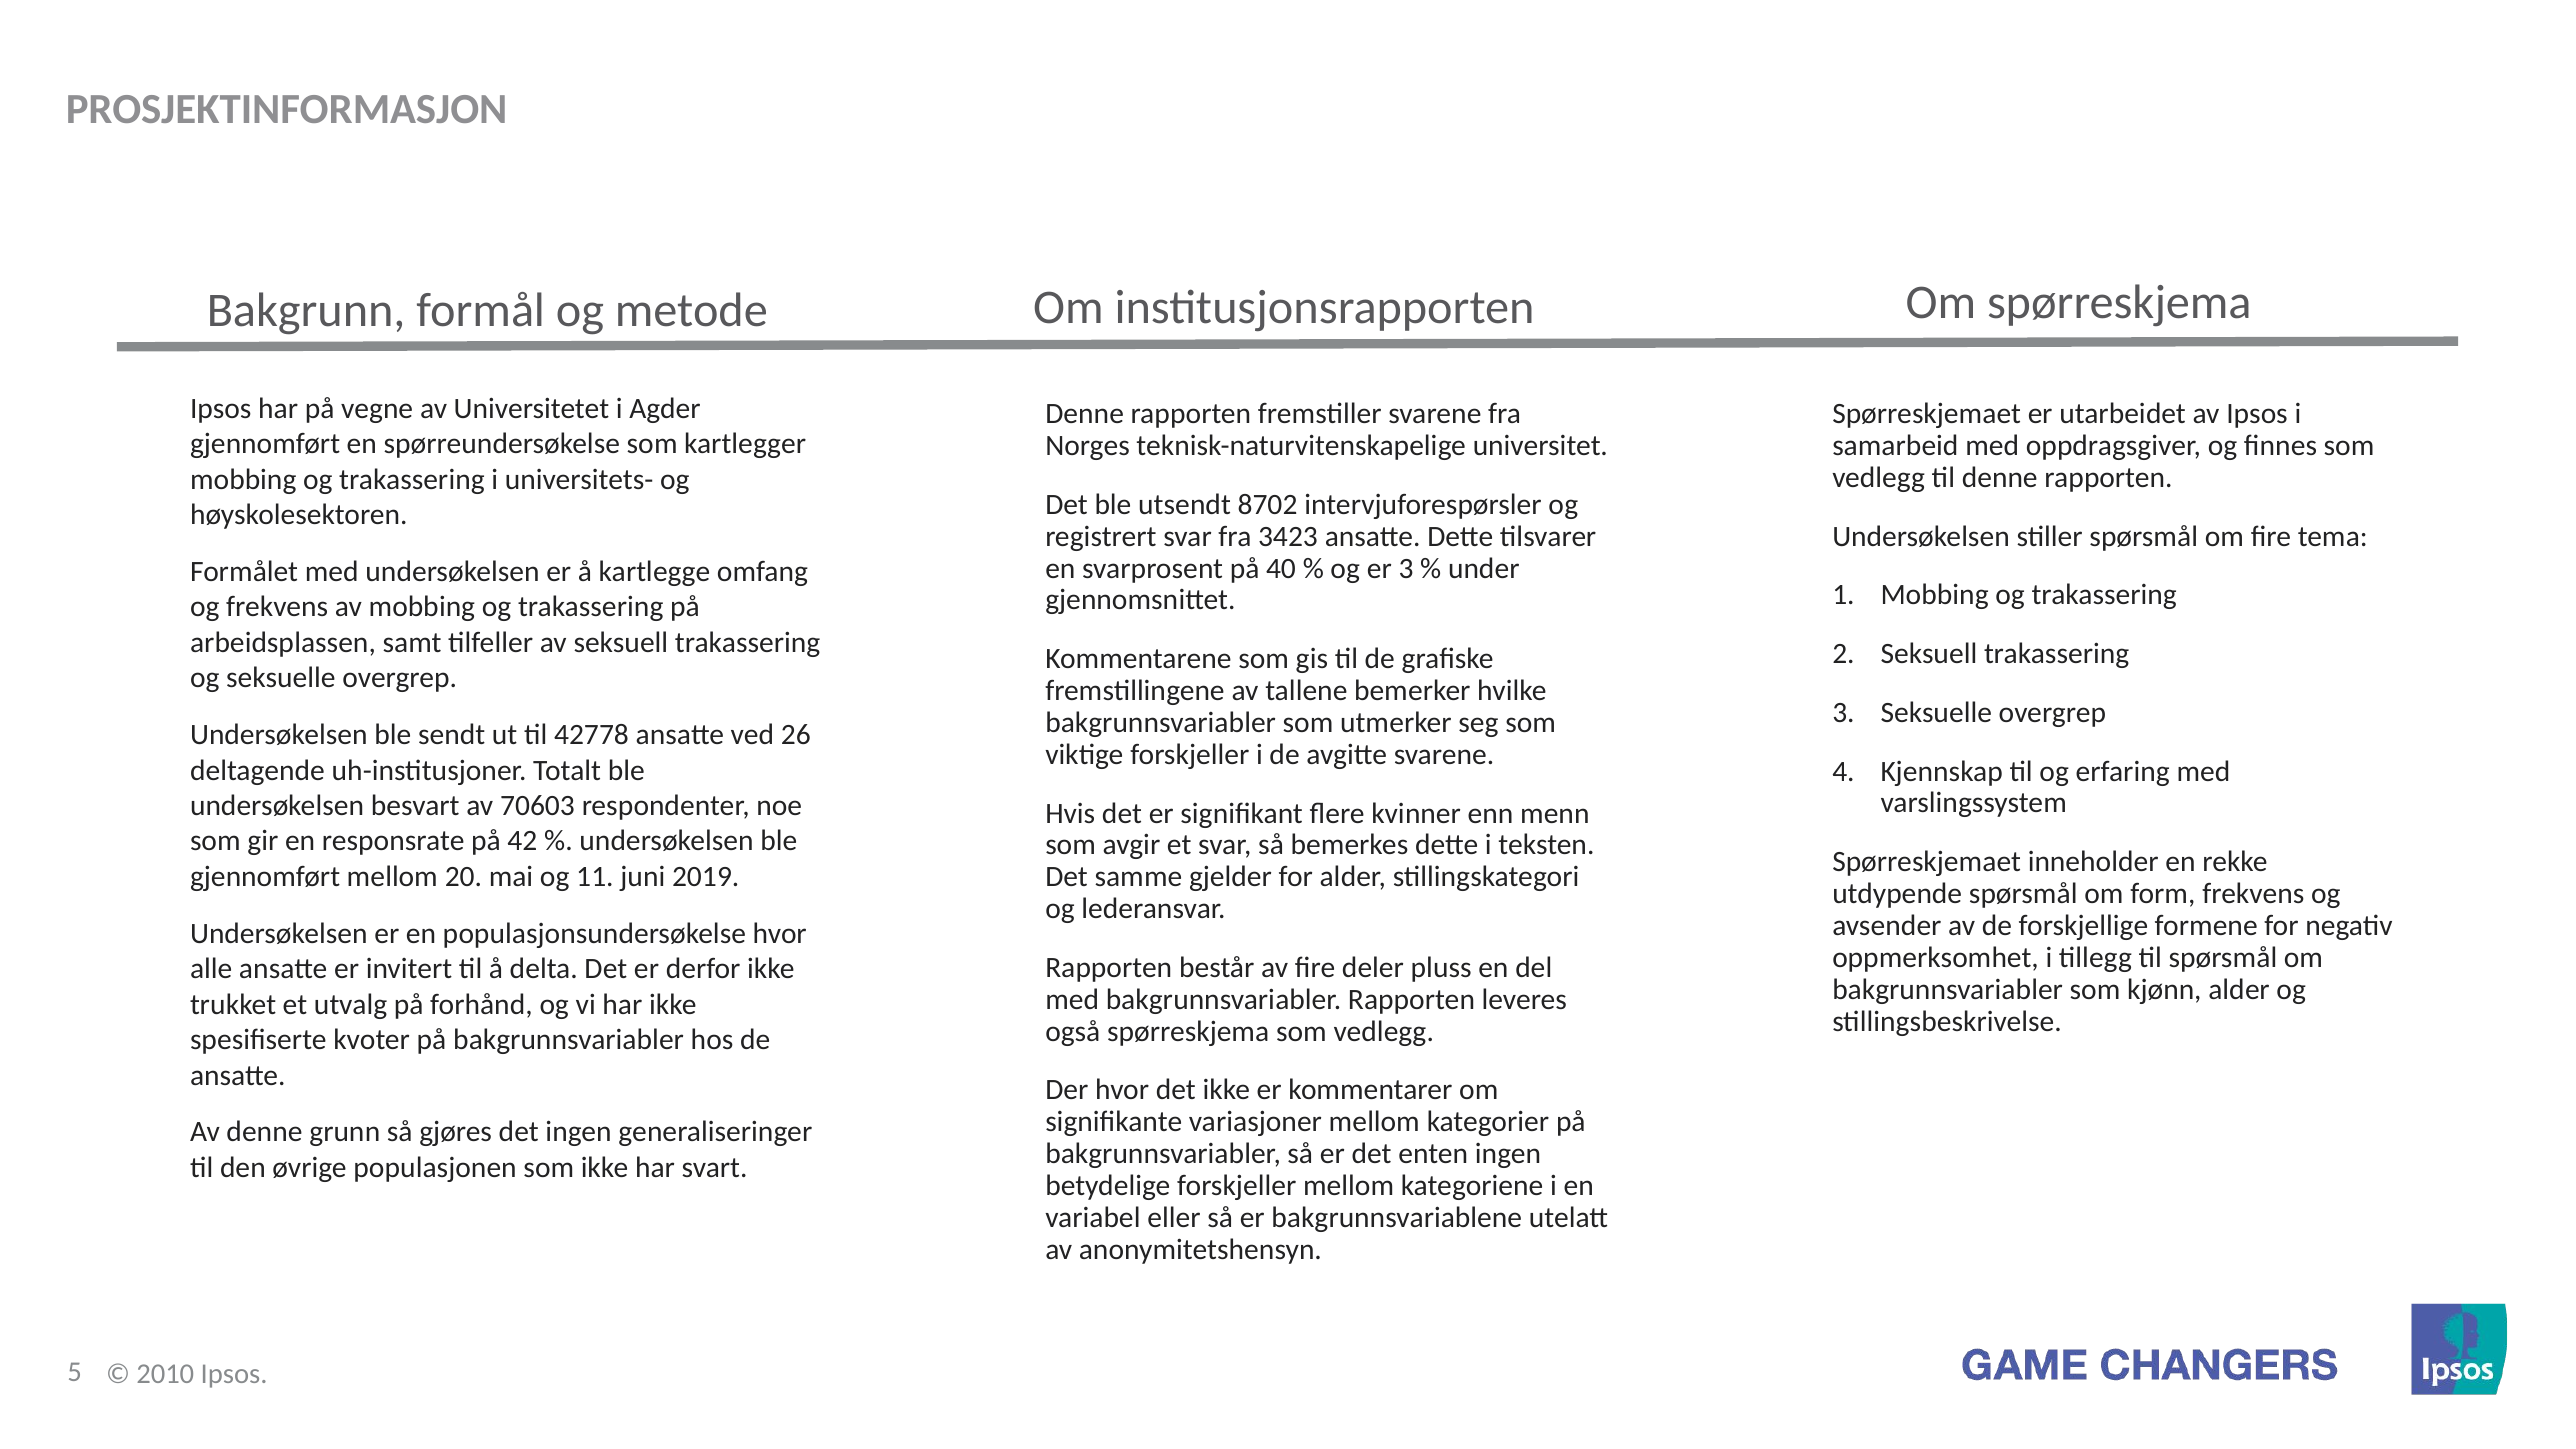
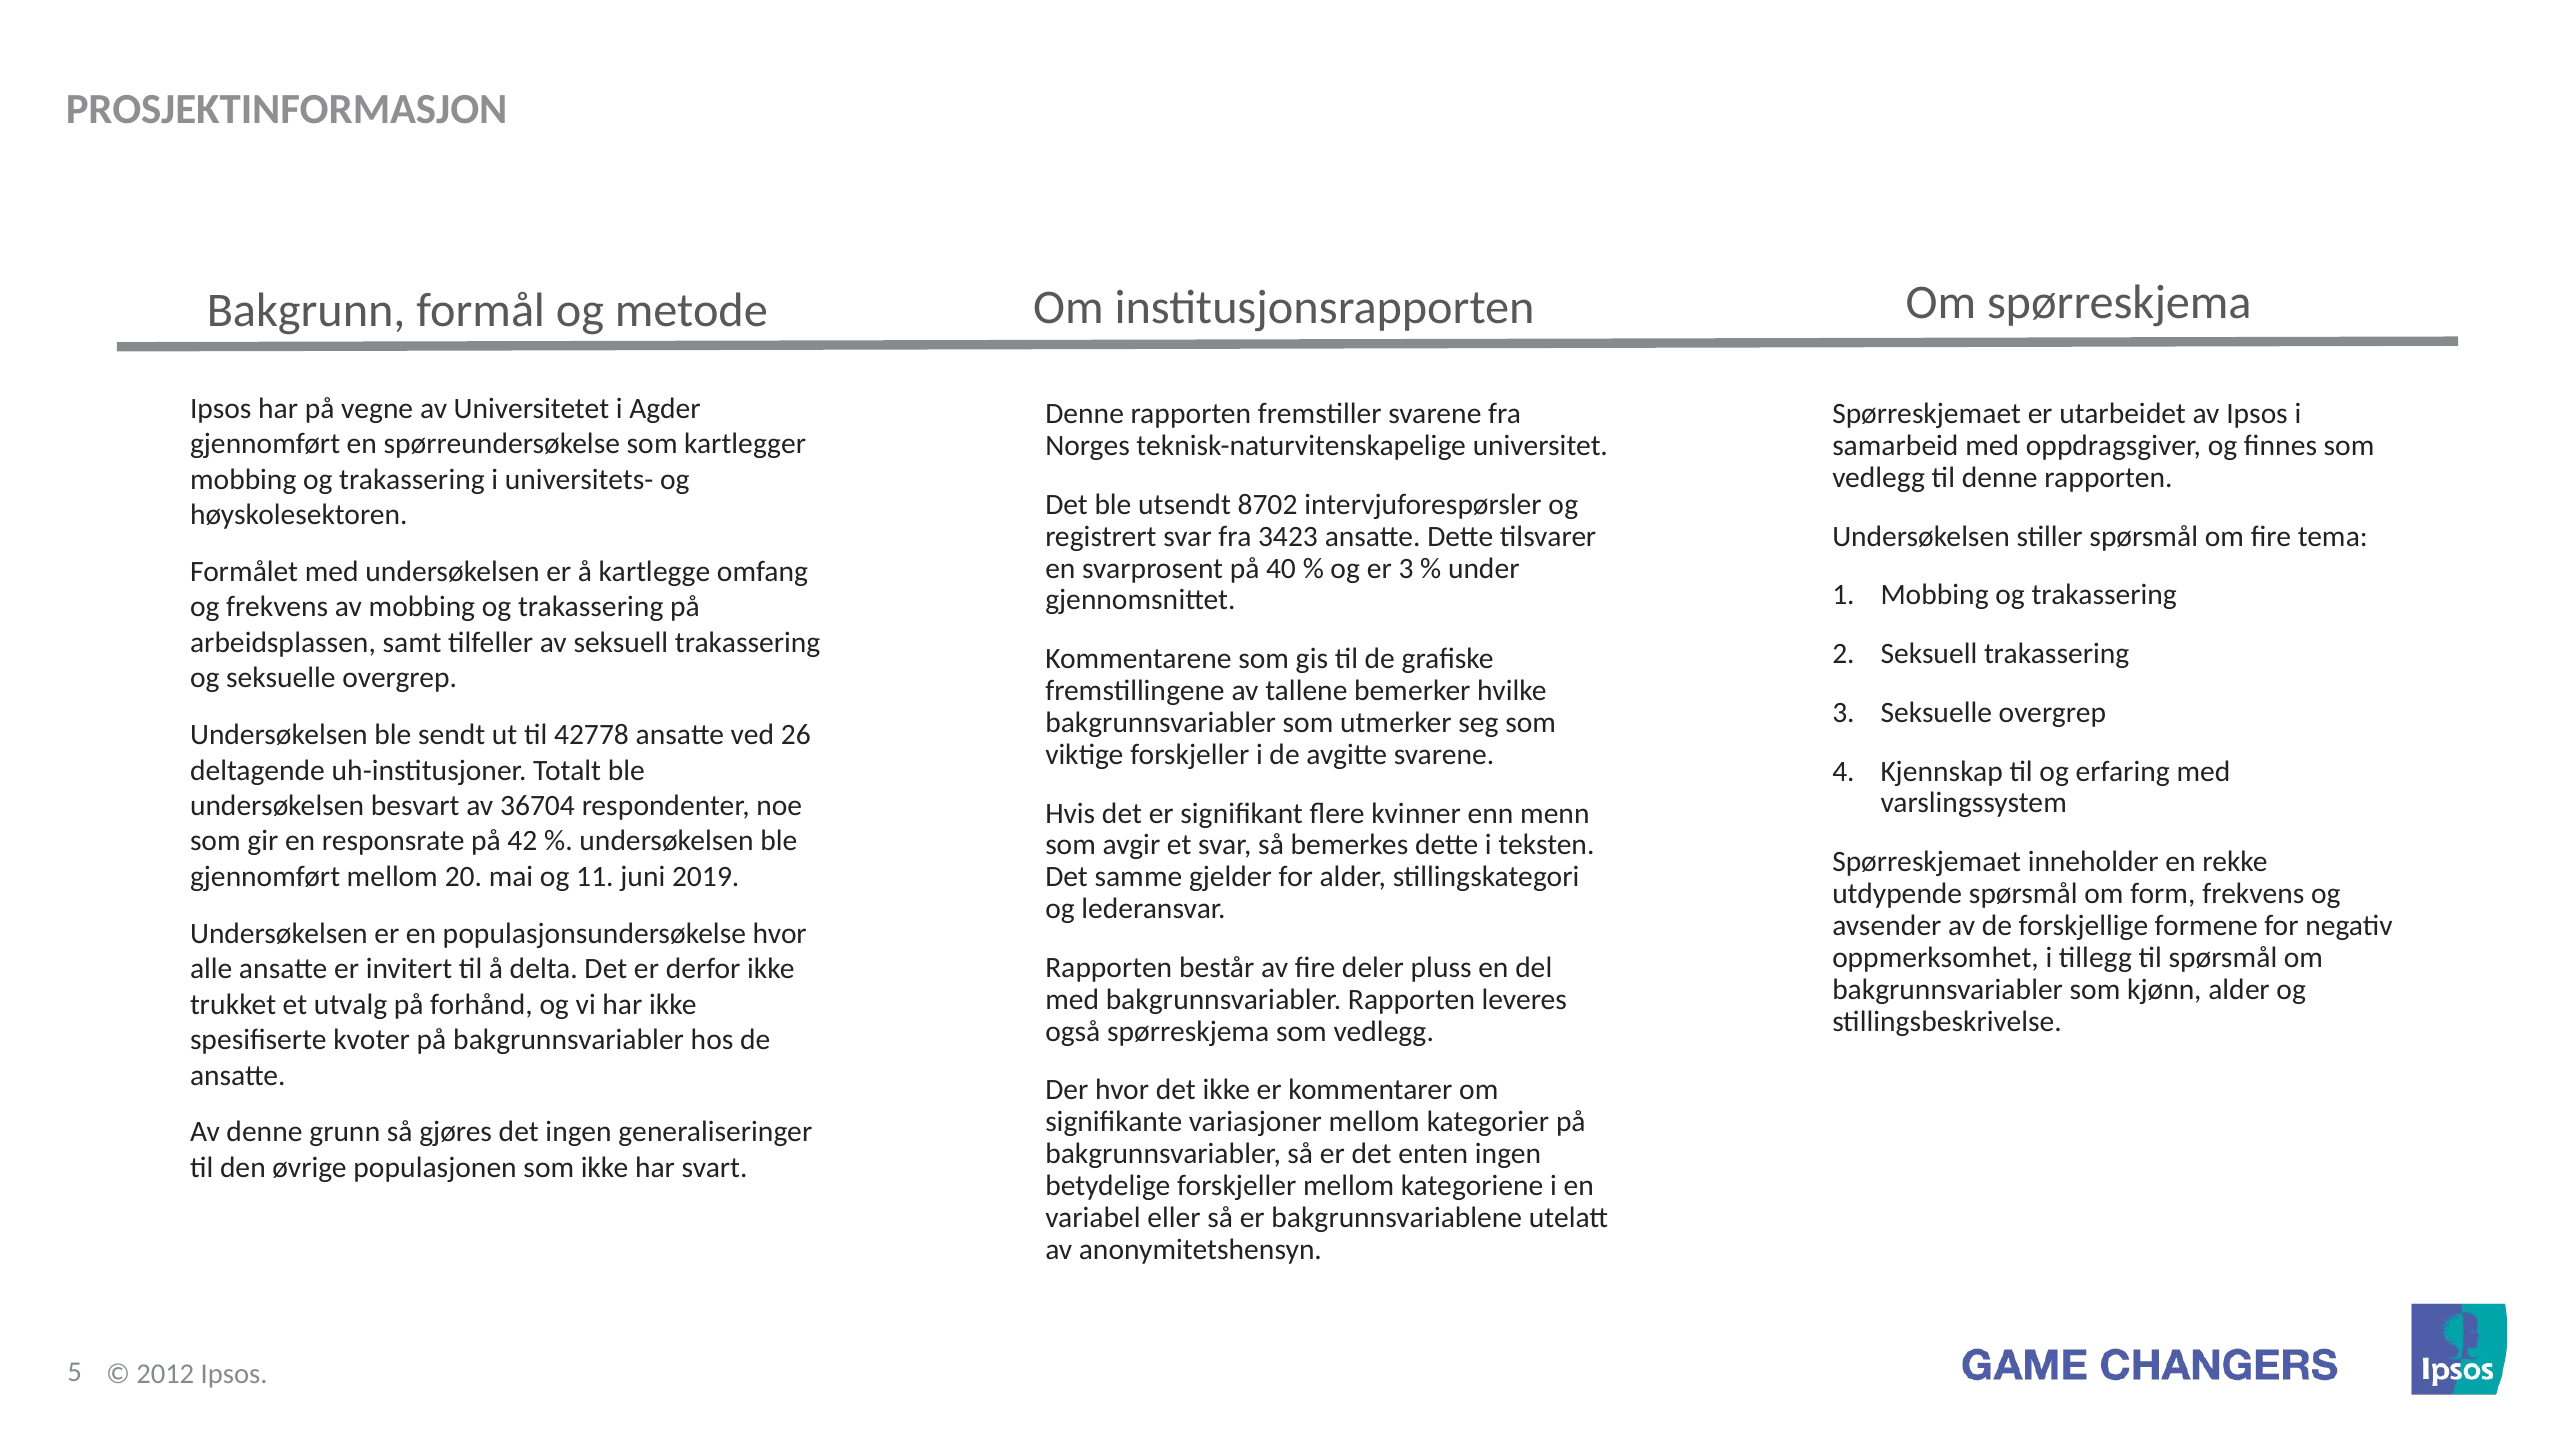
70603: 70603 -> 36704
2010: 2010 -> 2012
